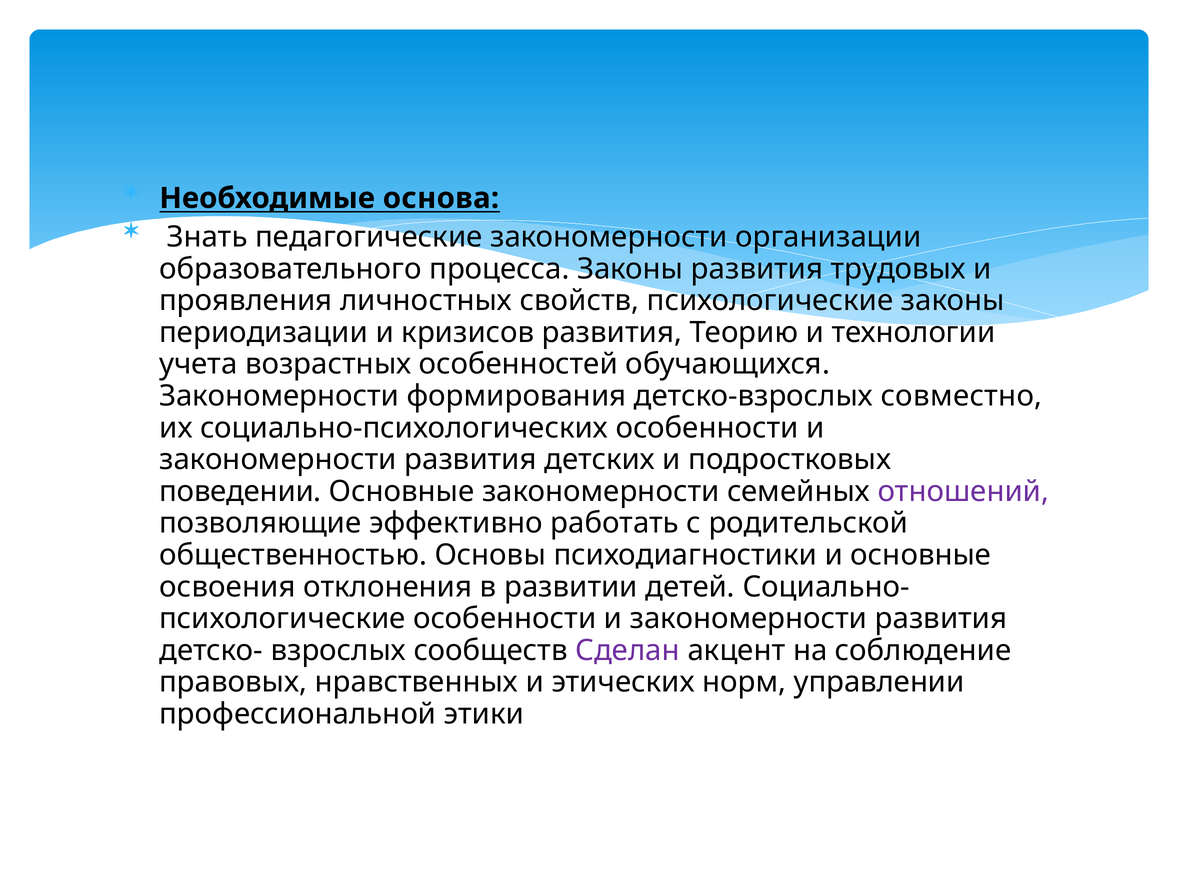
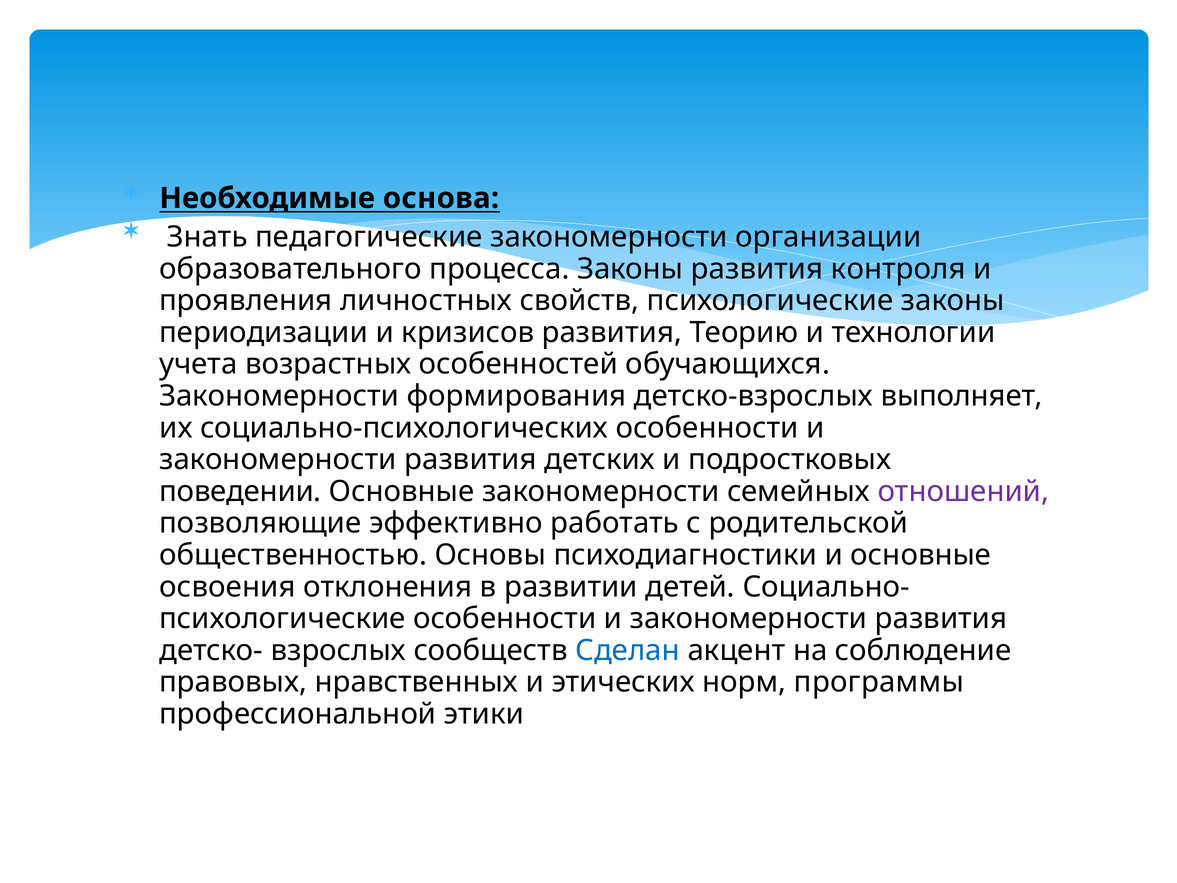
трудовых: трудовых -> контроля
совместно: совместно -> выполняет
Сделан colour: purple -> blue
управлении: управлении -> программы
